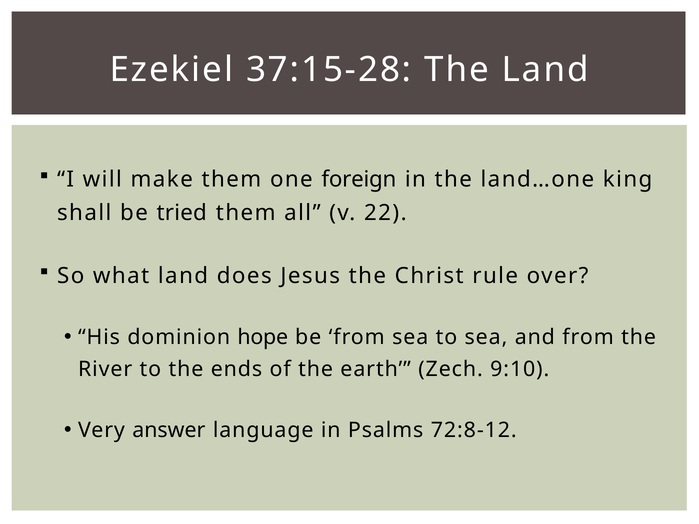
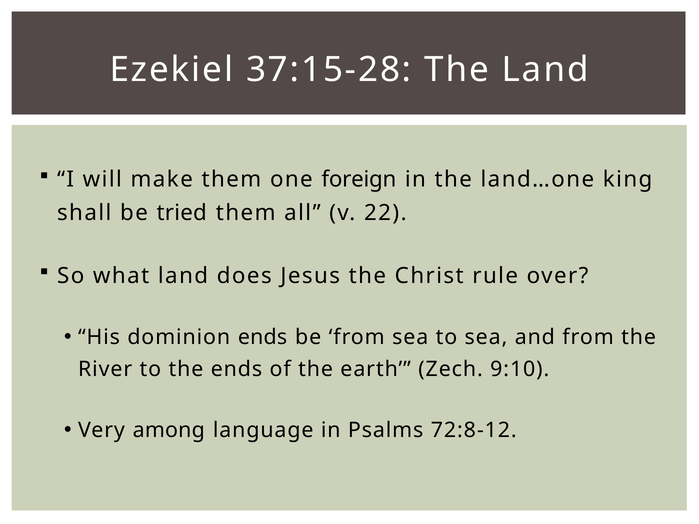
dominion hope: hope -> ends
answer: answer -> among
